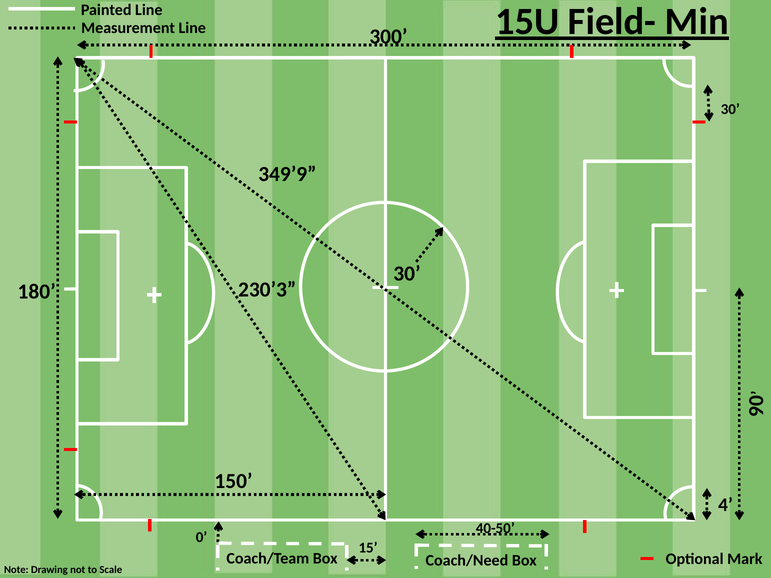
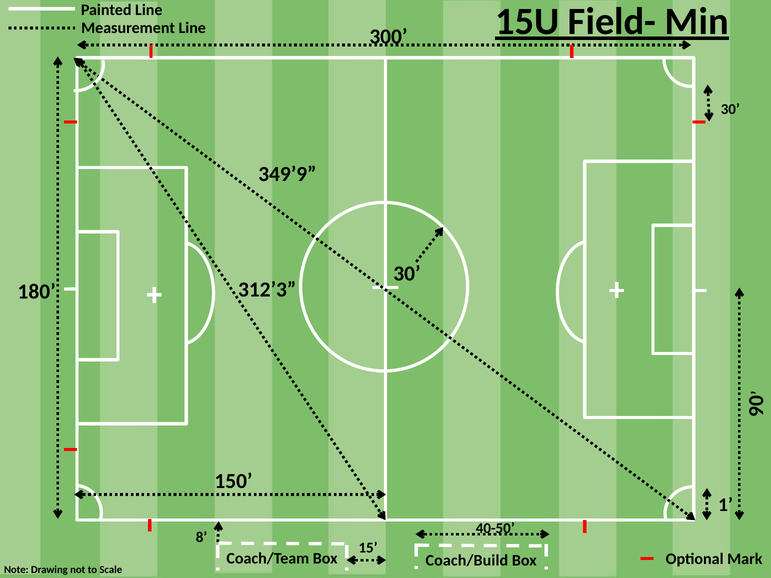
230’3: 230’3 -> 312’3
4: 4 -> 1
0 at (201, 537): 0 -> 8
Coach/Need: Coach/Need -> Coach/Build
